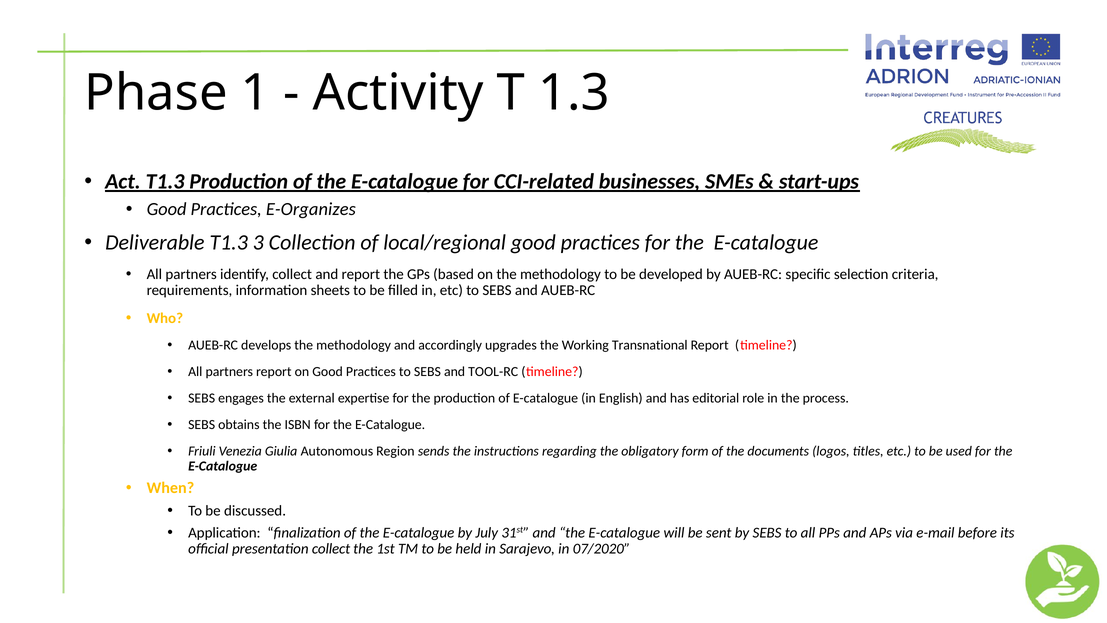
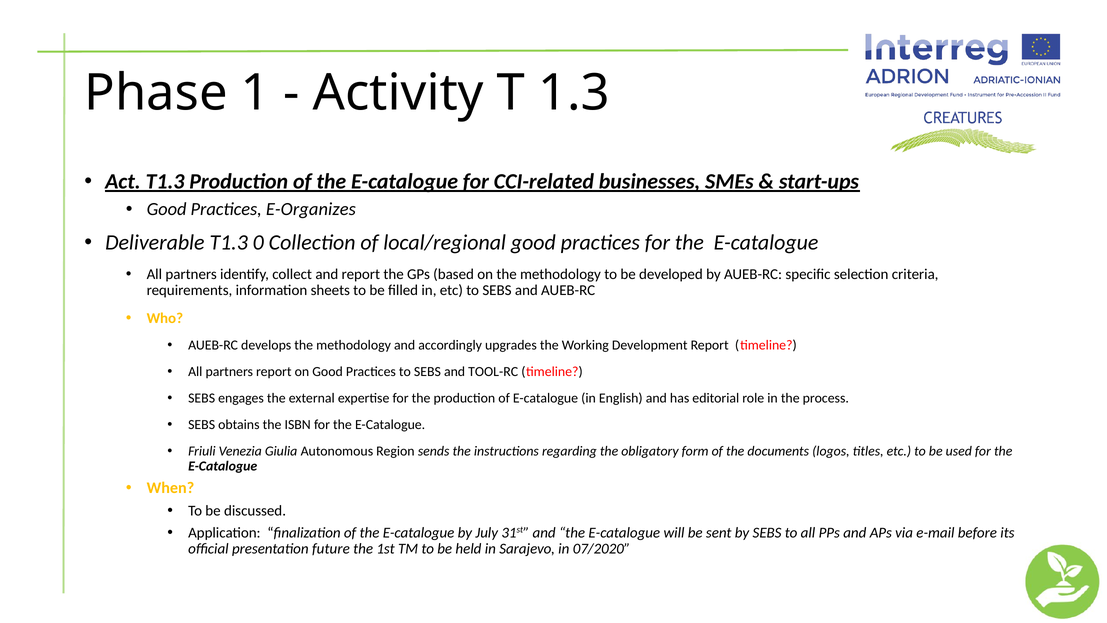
3: 3 -> 0
Transnational: Transnational -> Development
presentation collect: collect -> future
